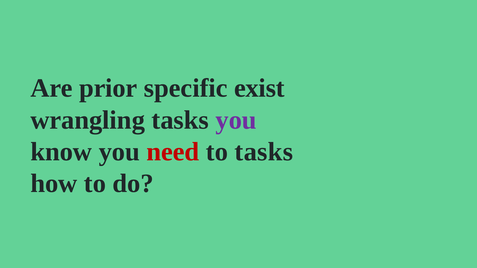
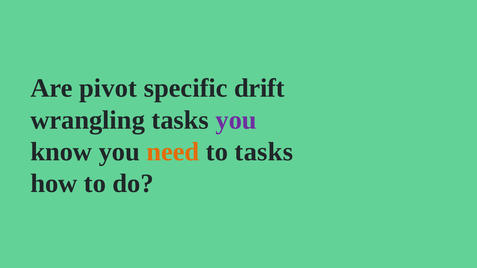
prior: prior -> pivot
exist: exist -> drift
need colour: red -> orange
